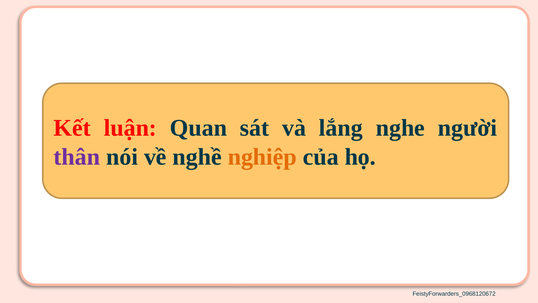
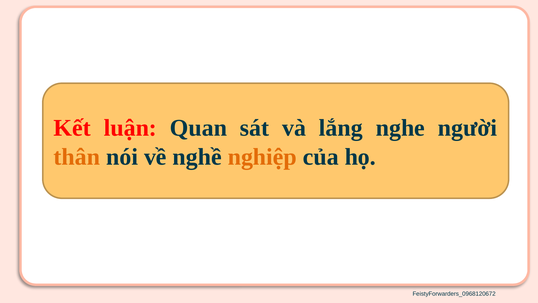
thân colour: purple -> orange
